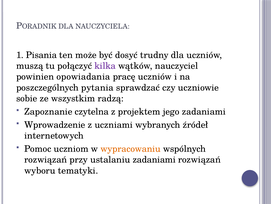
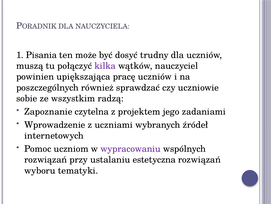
opowiadania: opowiadania -> upiększająca
pytania: pytania -> również
wypracowaniu colour: orange -> purple
ustalaniu zadaniami: zadaniami -> estetyczna
